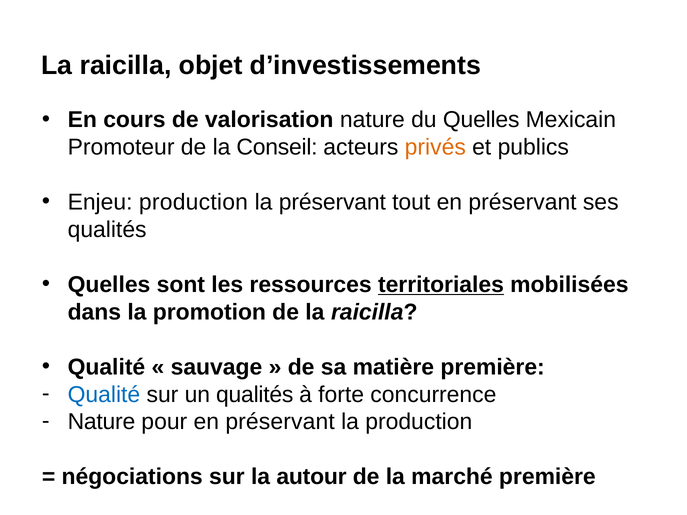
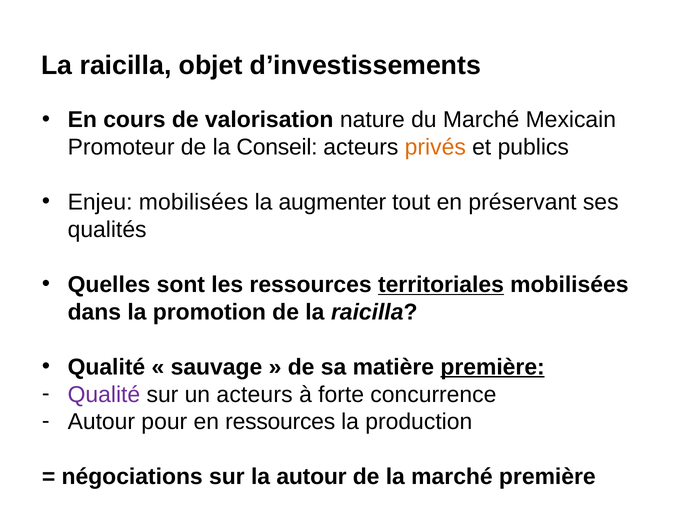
du Quelles: Quelles -> Marché
Enjeu production: production -> mobilisées
la préservant: préservant -> augmenter
première at (493, 367) underline: none -> present
Qualité at (104, 395) colour: blue -> purple
un qualités: qualités -> acteurs
Nature at (101, 422): Nature -> Autour
pour en préservant: préservant -> ressources
